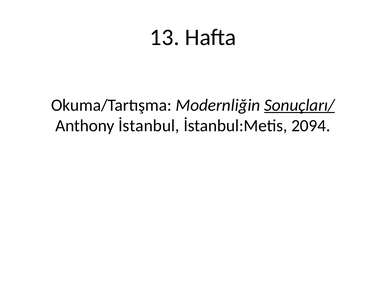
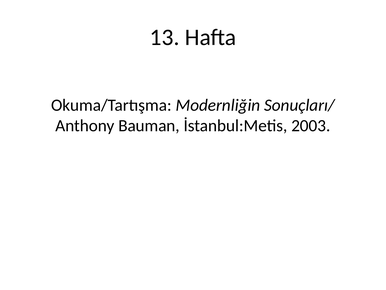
Sonuçları/ underline: present -> none
İstanbul: İstanbul -> Bauman
2094: 2094 -> 2003
